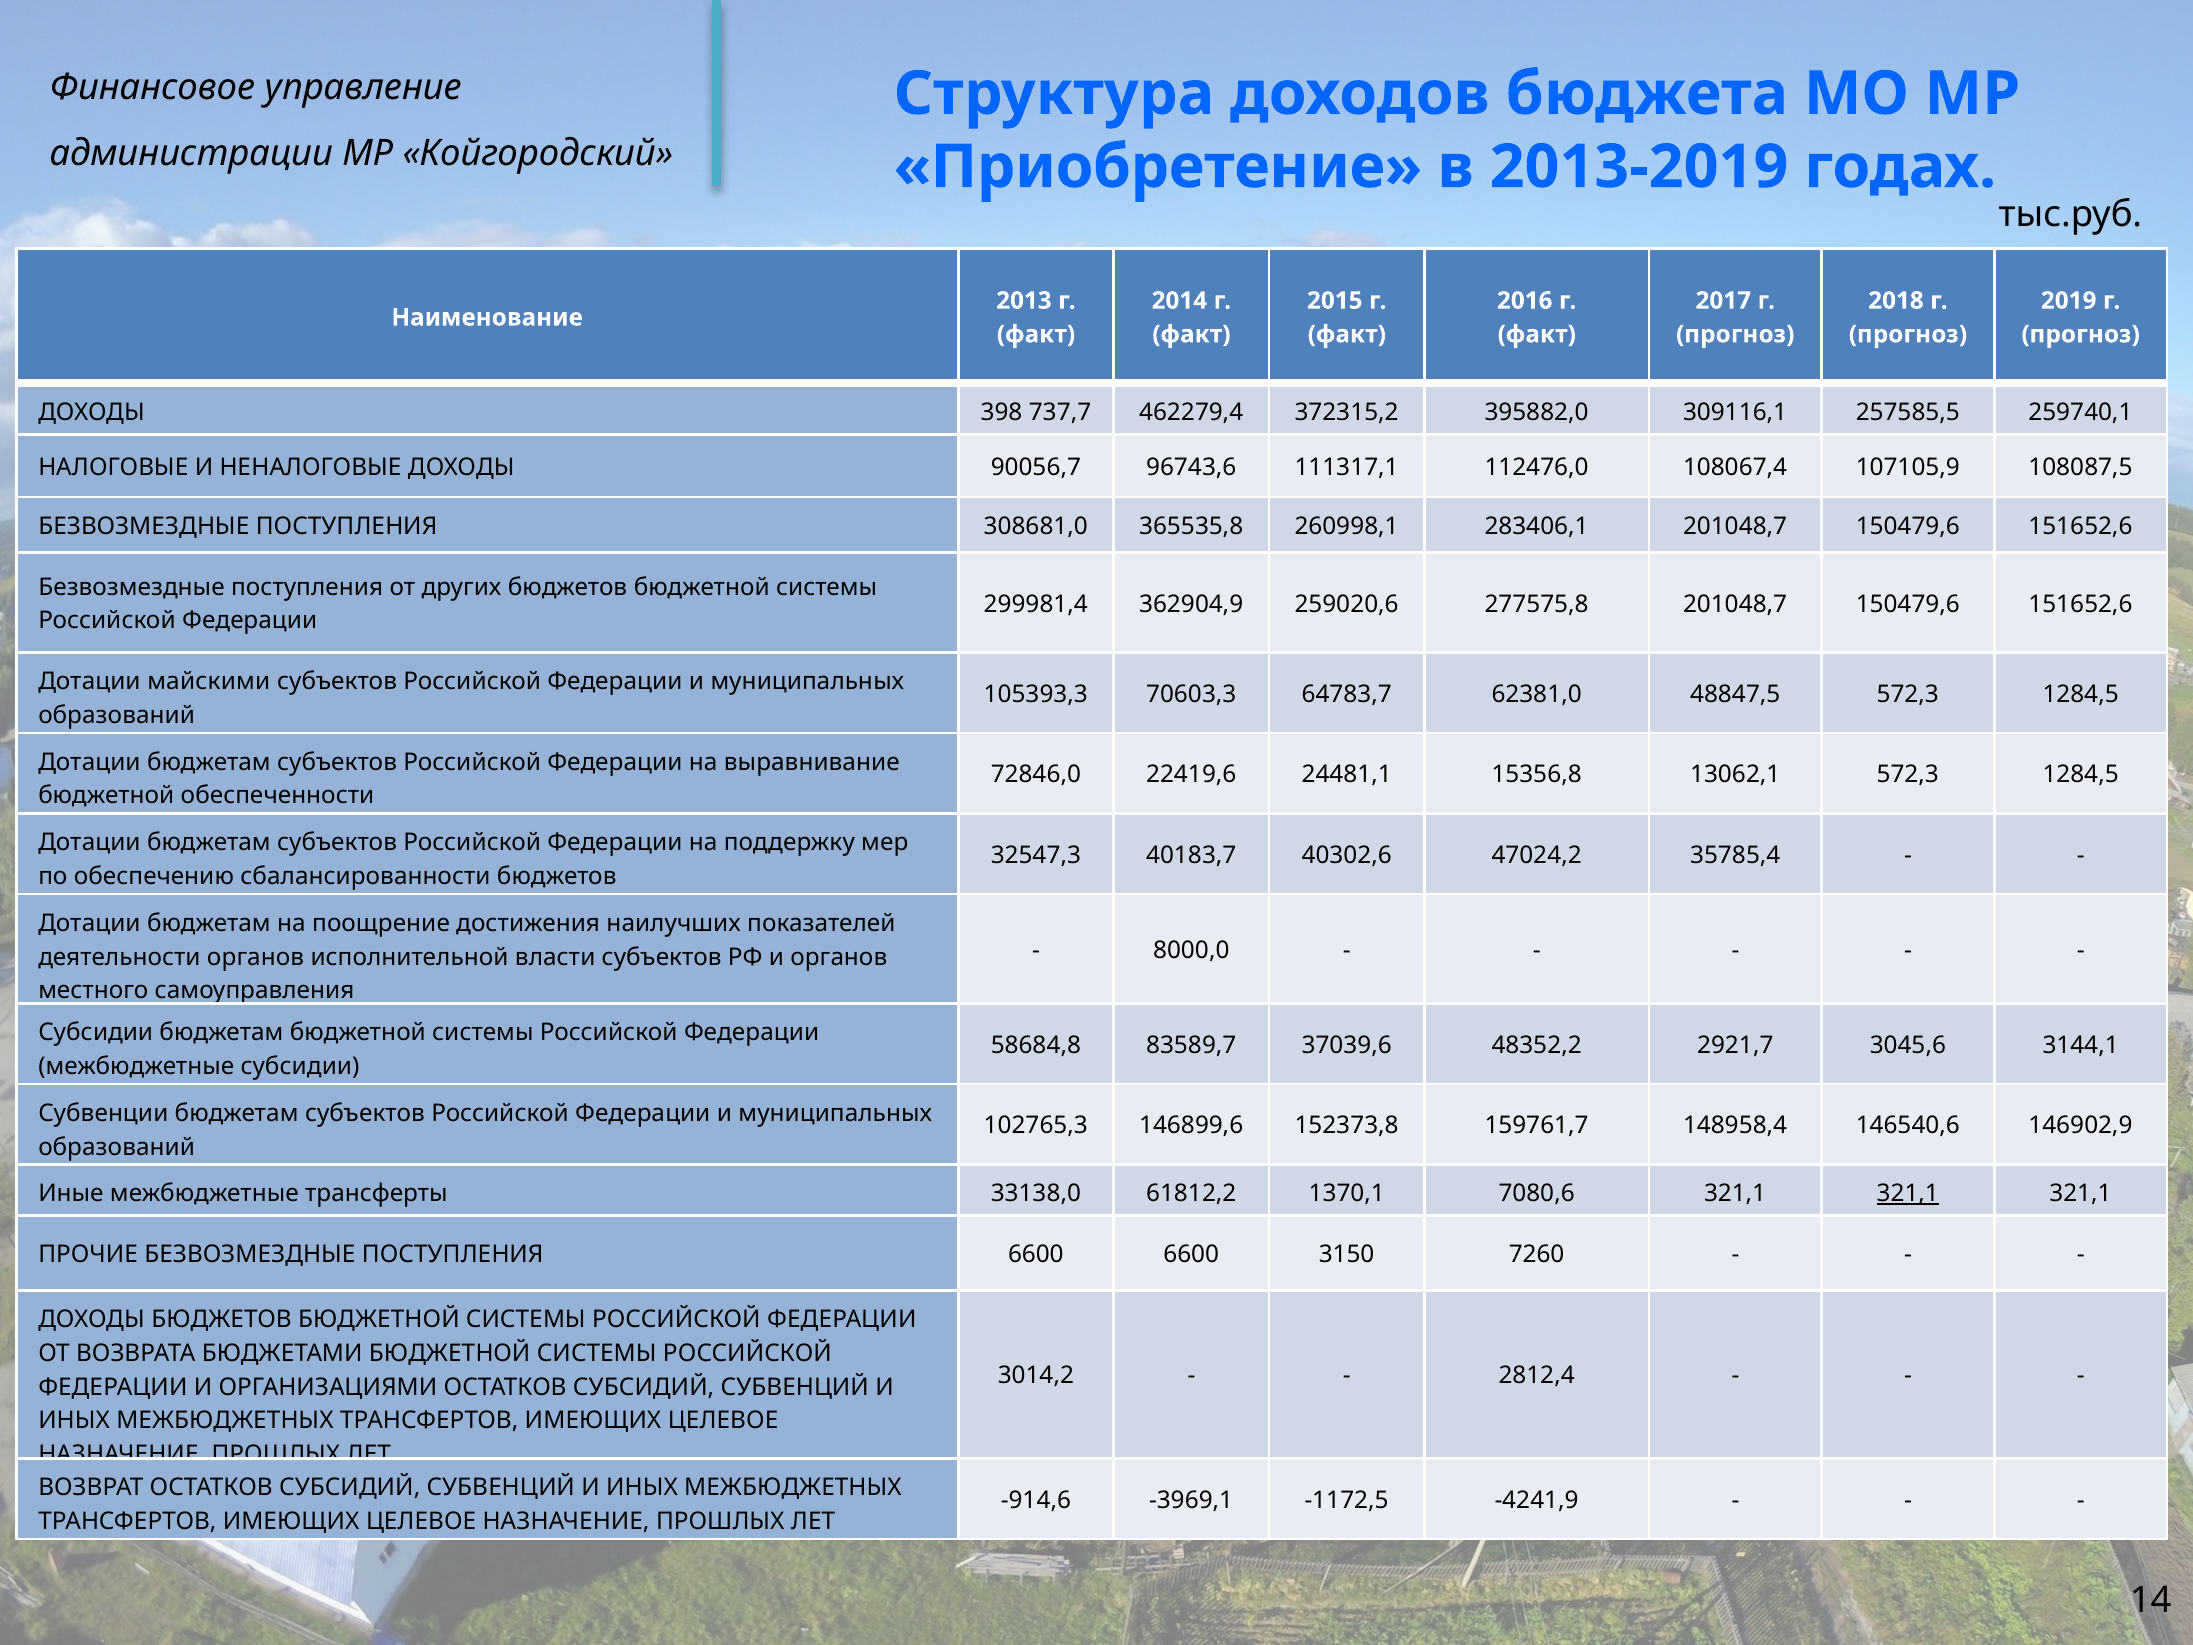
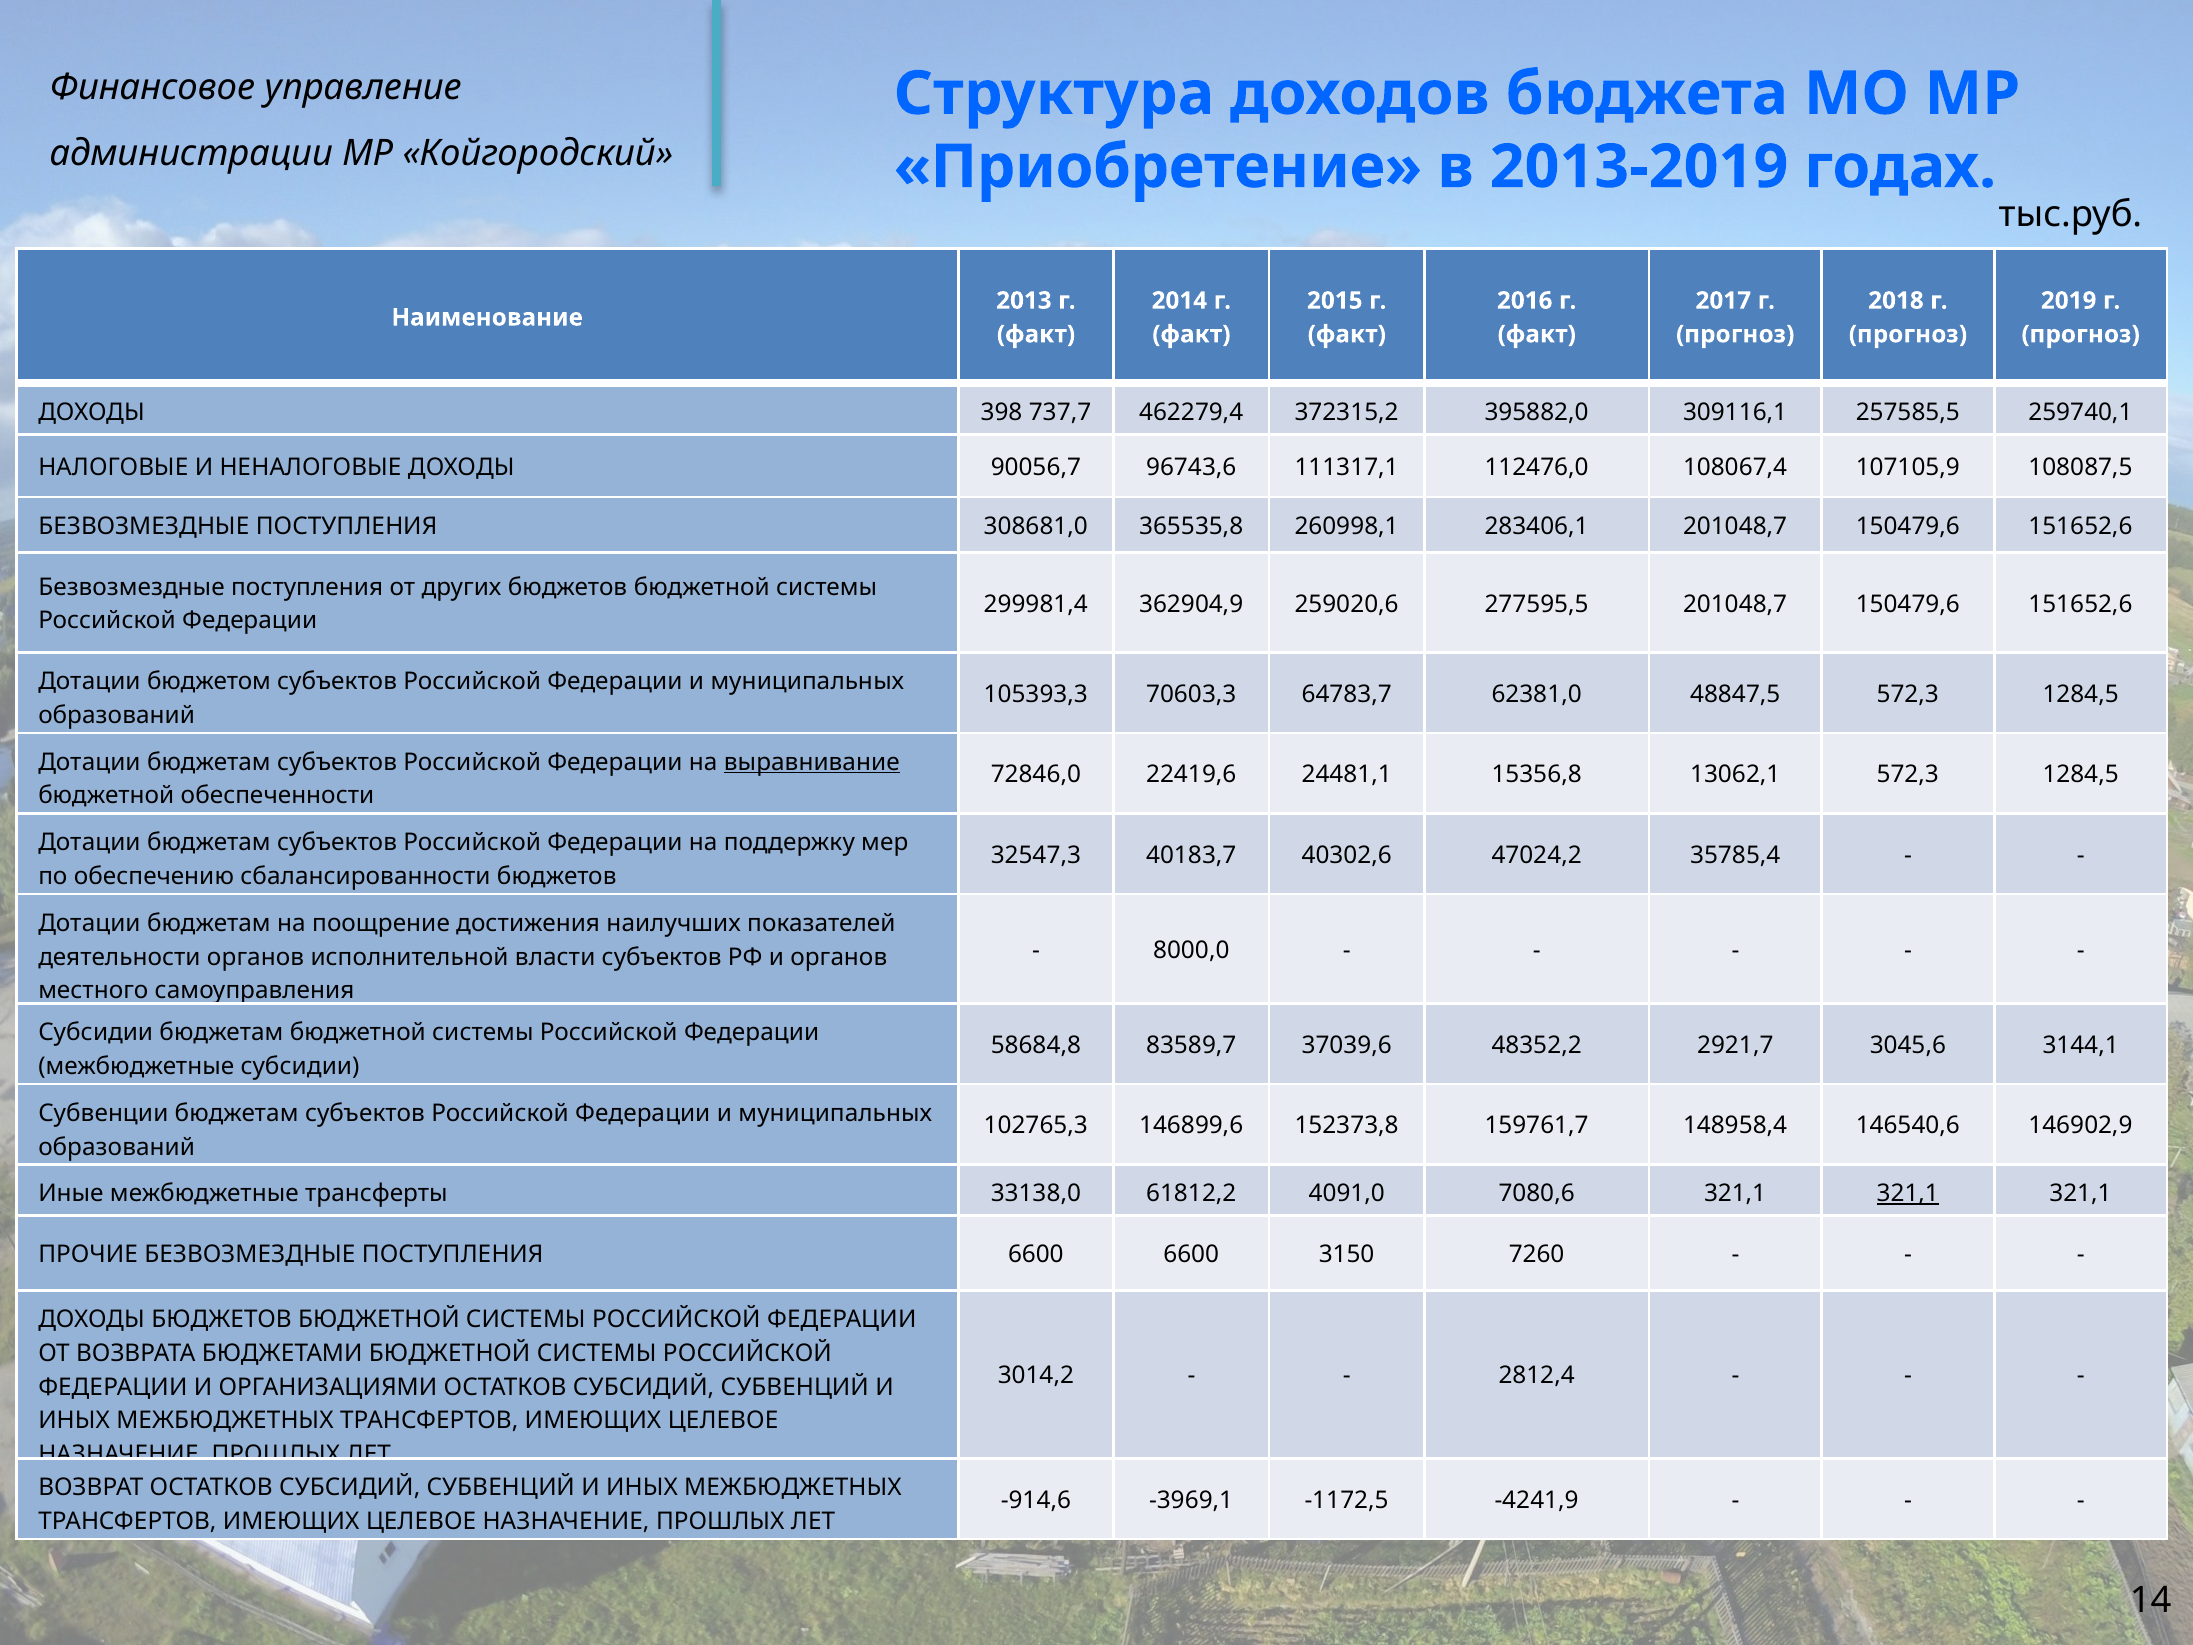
277575,8: 277575,8 -> 277595,5
майскими: майскими -> бюджетом
выравнивание underline: none -> present
1370,1: 1370,1 -> 4091,0
